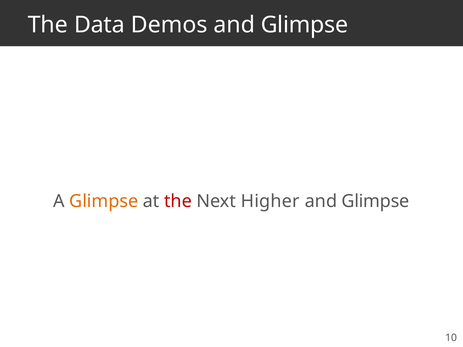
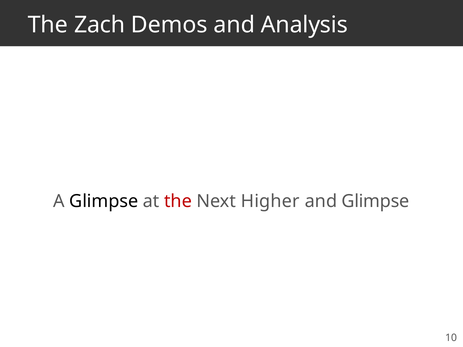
Data: Data -> Zach
Demos and Glimpse: Glimpse -> Analysis
Glimpse at (104, 202) colour: orange -> black
